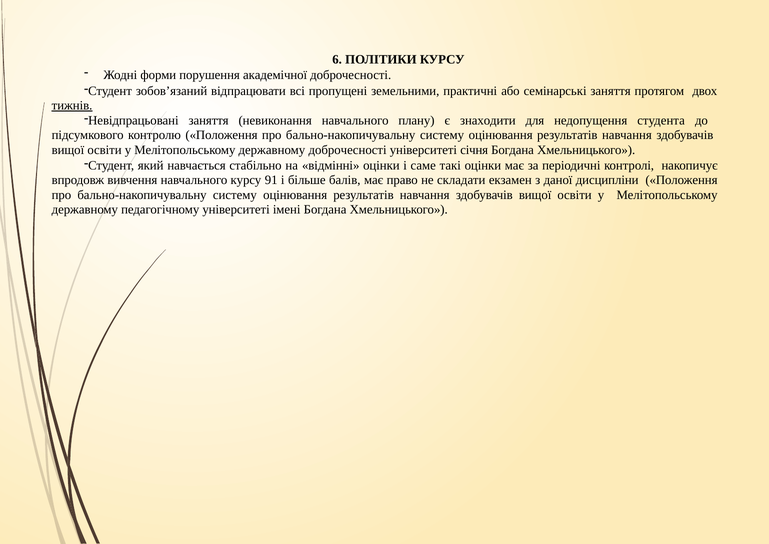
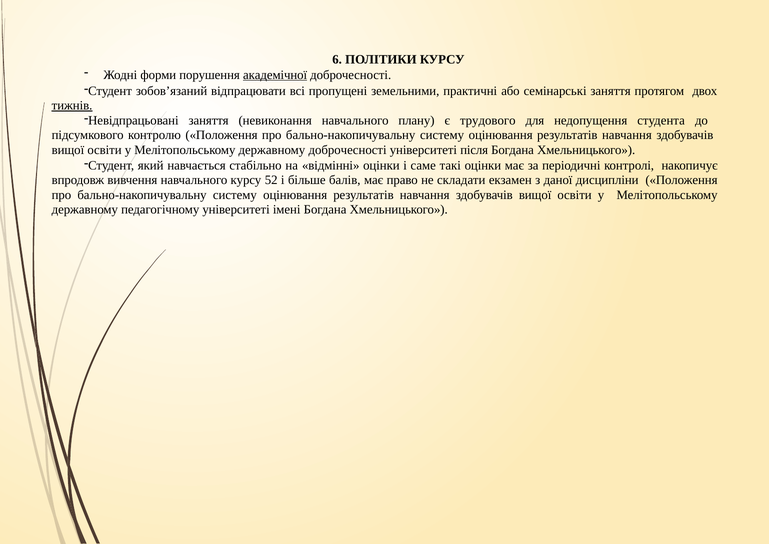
академічної underline: none -> present
знаходити: знаходити -> трудового
січня: січня -> після
91: 91 -> 52
